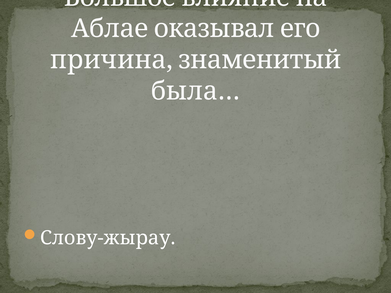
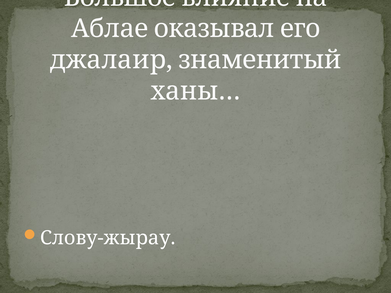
причина: причина -> джалаир
была…: была… -> ханы…
